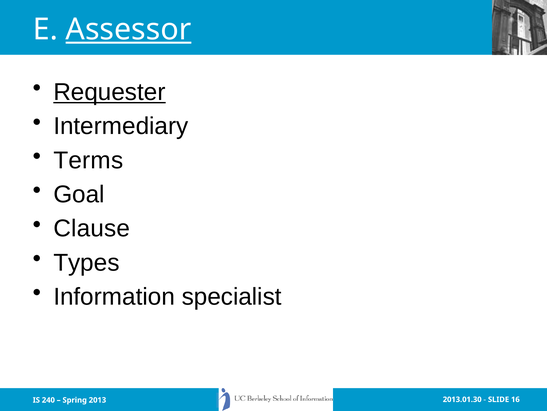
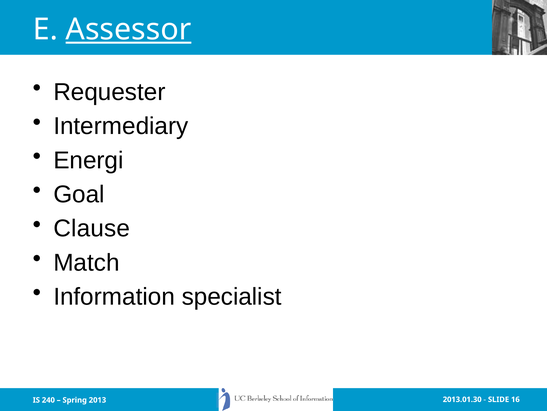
Requester underline: present -> none
Terms: Terms -> Energi
Types: Types -> Match
